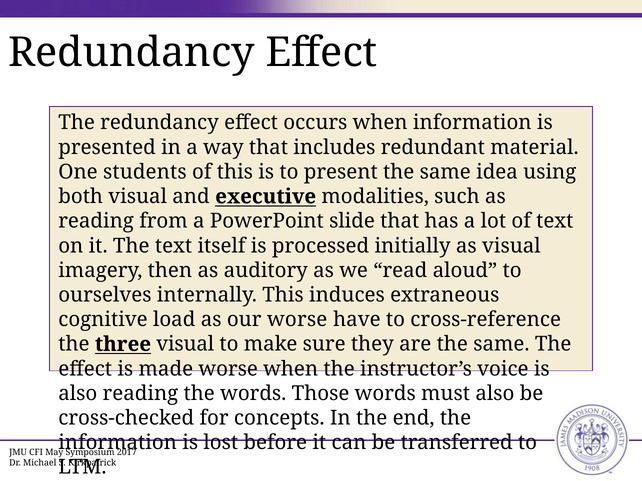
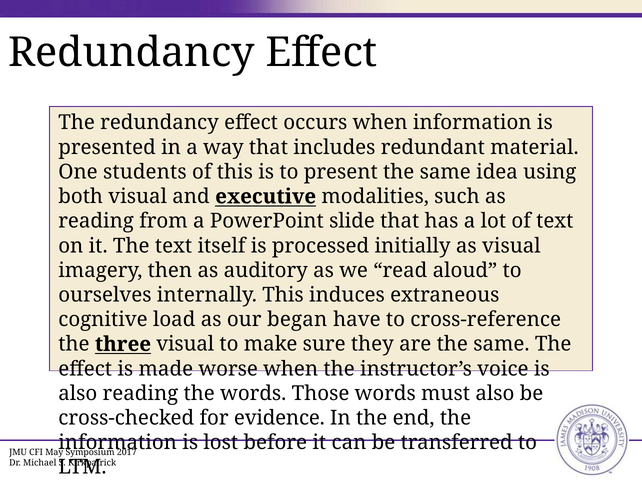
our worse: worse -> began
concepts: concepts -> evidence
